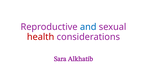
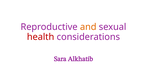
and colour: blue -> orange
